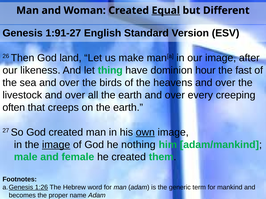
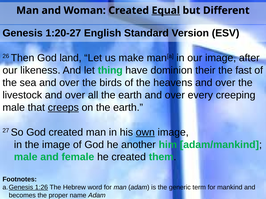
1:91-27: 1:91-27 -> 1:20-27
hour: hour -> their
often at (14, 108): often -> male
creeps underline: none -> present
image at (56, 145) underline: present -> none
nothing: nothing -> another
